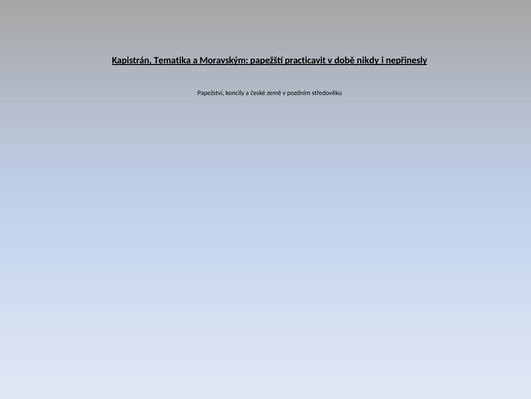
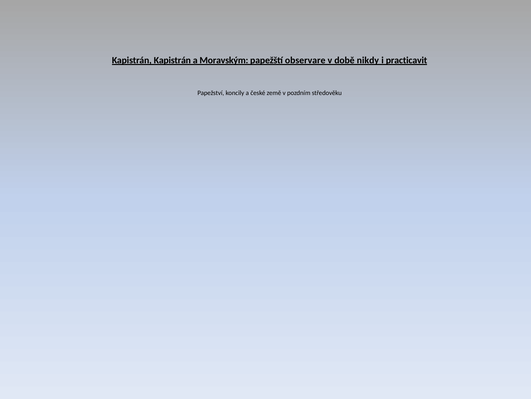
Kapistrán Tematika: Tematika -> Kapistrán
practicavit: practicavit -> observare
nepřinesly: nepřinesly -> practicavit
